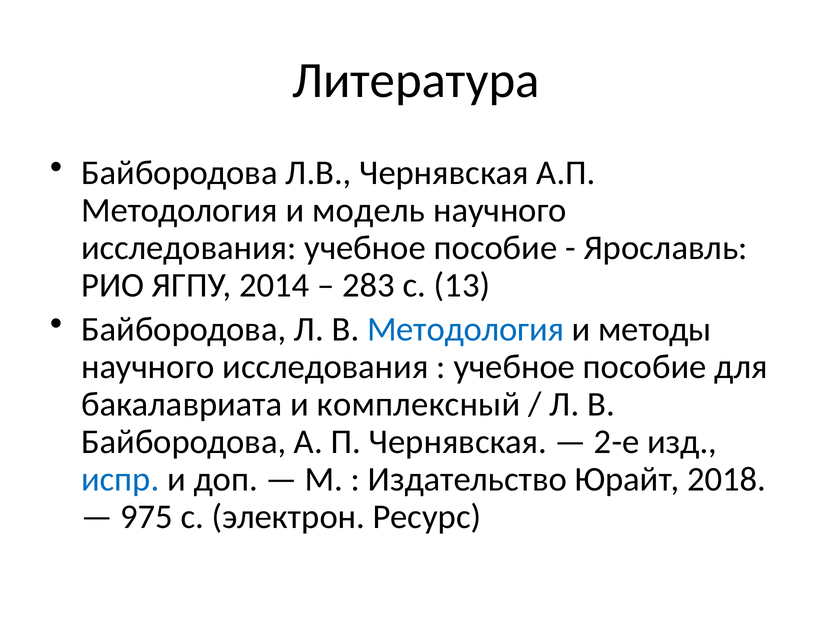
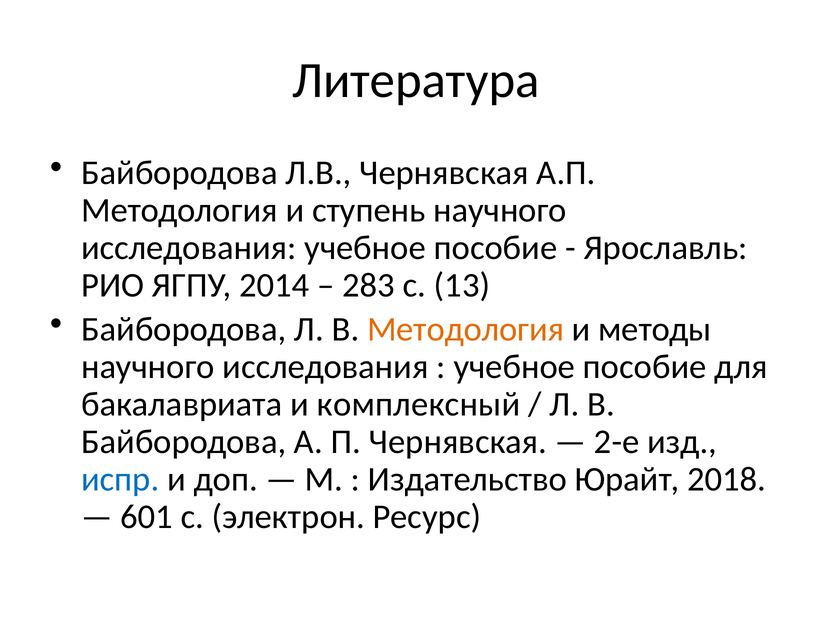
модель: модель -> ступень
Методология at (466, 329) colour: blue -> orange
975: 975 -> 601
